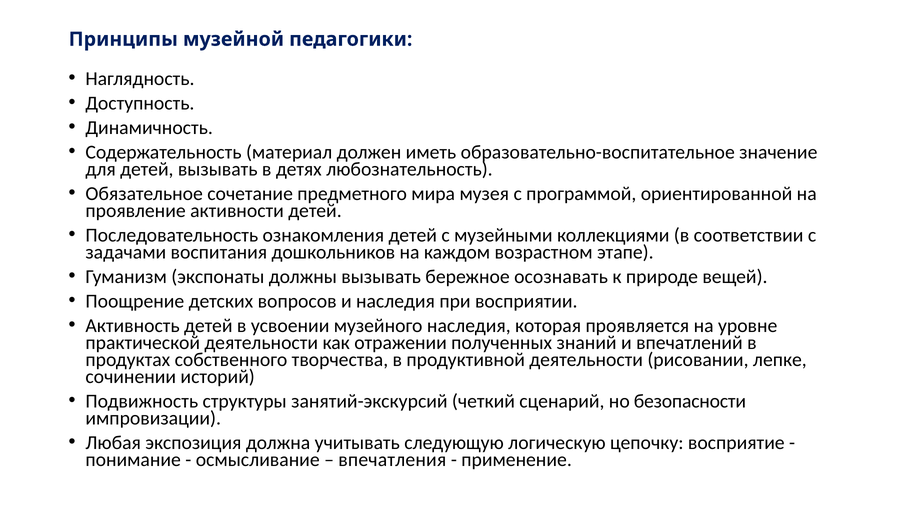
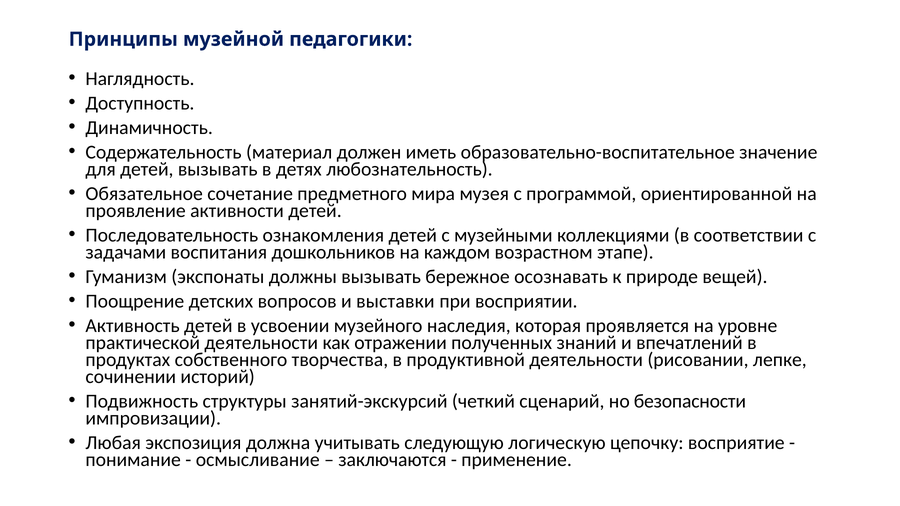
и наследия: наследия -> выставки
впечатления: впечатления -> заключаются
